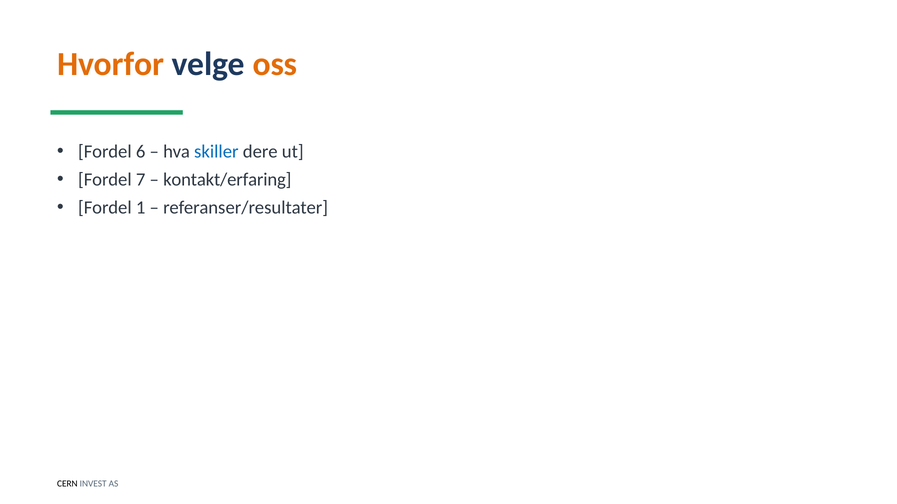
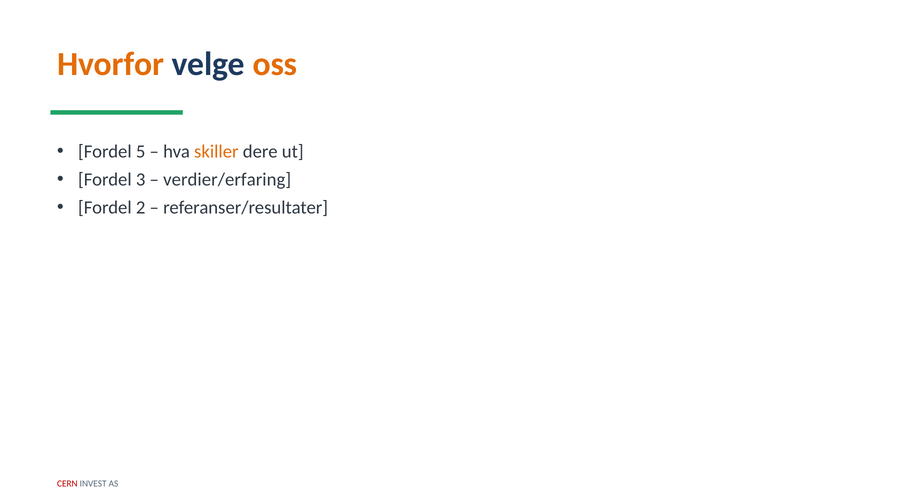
6: 6 -> 5
skiller colour: blue -> orange
7: 7 -> 3
kontakt/erfaring: kontakt/erfaring -> verdier/erfaring
1: 1 -> 2
CERN colour: black -> red
